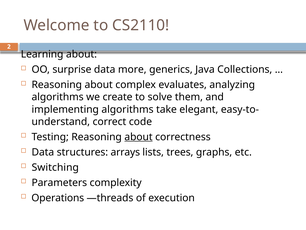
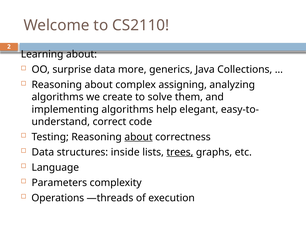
evaluates: evaluates -> assigning
take: take -> help
arrays: arrays -> inside
trees underline: none -> present
Switching: Switching -> Language
